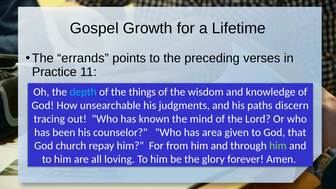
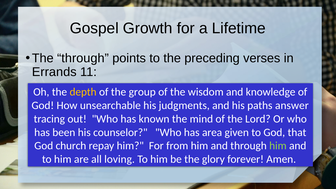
The errands: errands -> through
Practice: Practice -> Errands
depth colour: light blue -> yellow
things: things -> group
discern: discern -> answer
